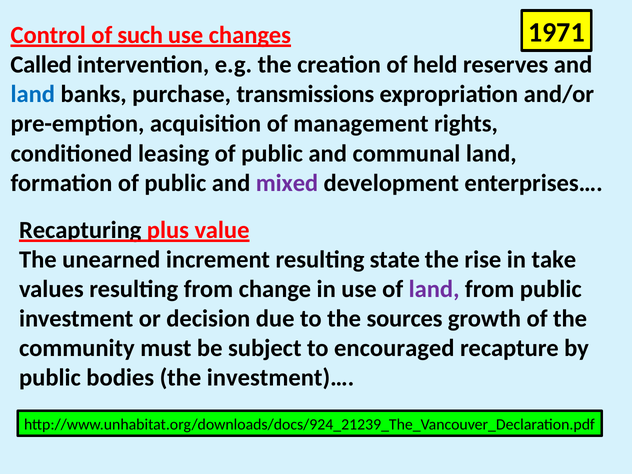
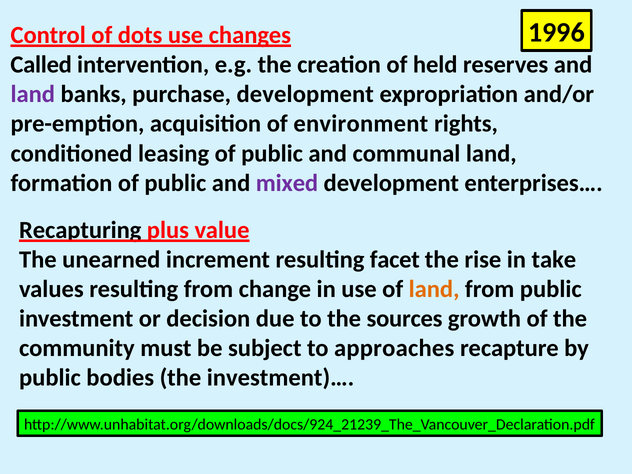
1971: 1971 -> 1996
such: such -> dots
land at (33, 94) colour: blue -> purple
purchase transmissions: transmissions -> development
management: management -> environment
state: state -> facet
land at (434, 289) colour: purple -> orange
encouraged: encouraged -> approaches
